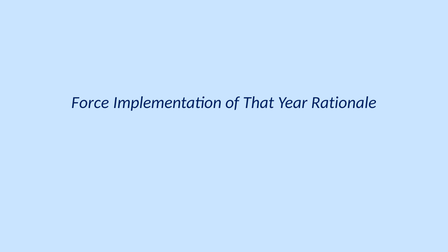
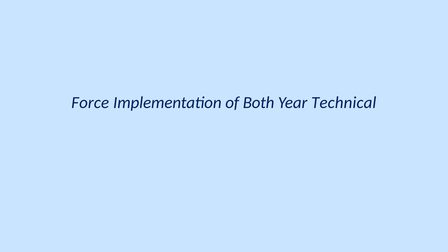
That: That -> Both
Rationale: Rationale -> Technical
